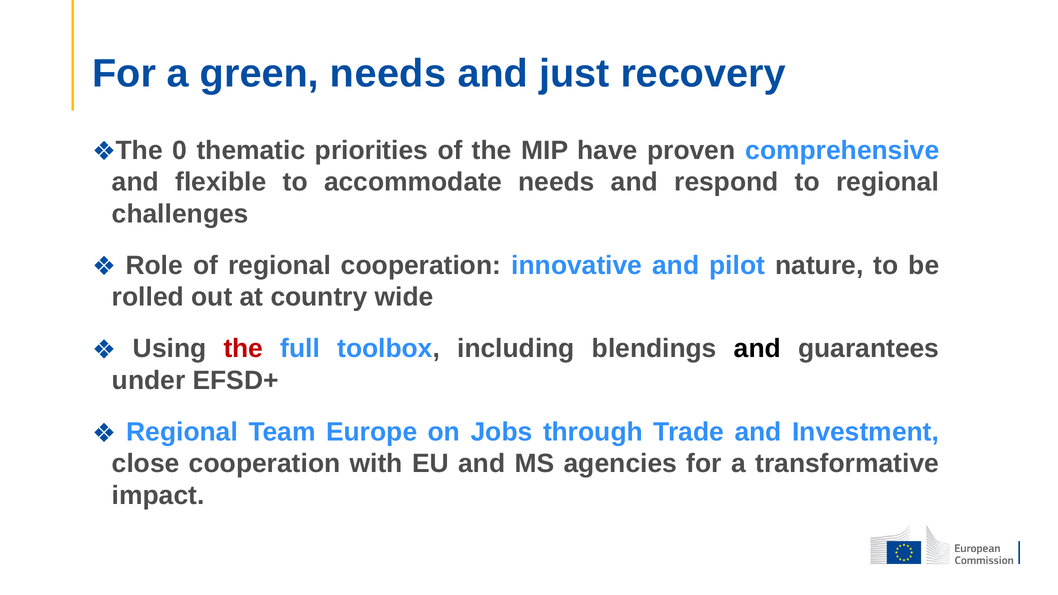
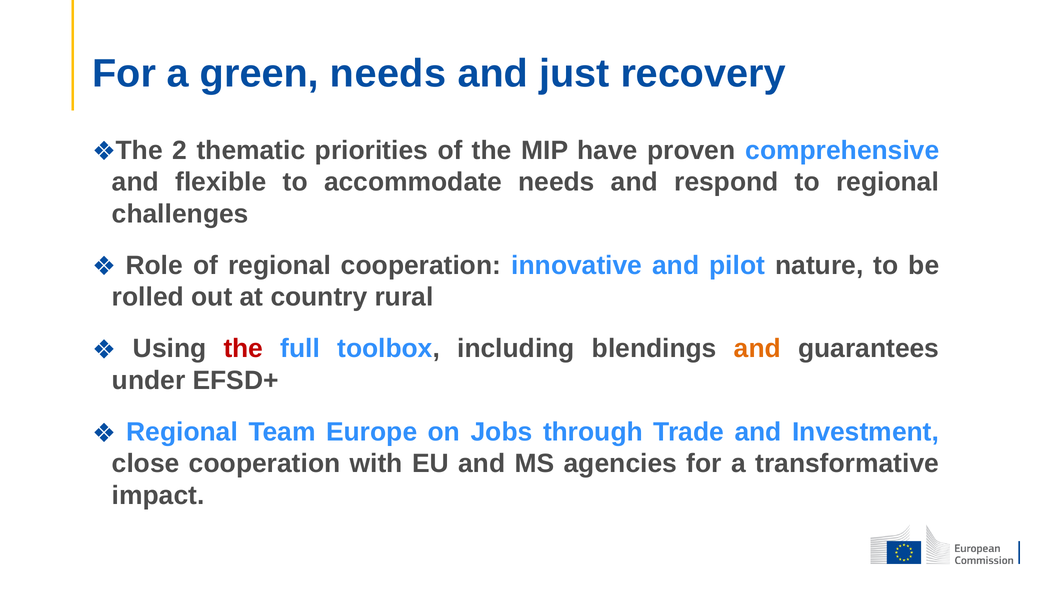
0: 0 -> 2
wide: wide -> rural
and at (757, 349) colour: black -> orange
